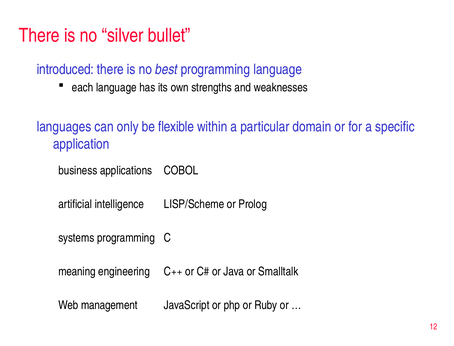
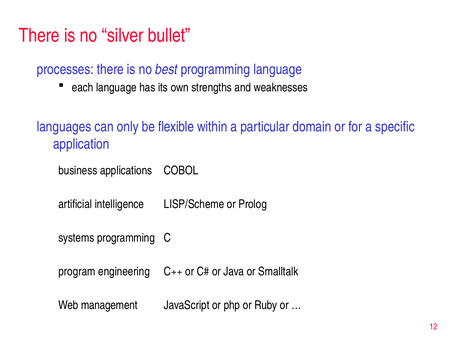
introduced: introduced -> processes
meaning: meaning -> program
